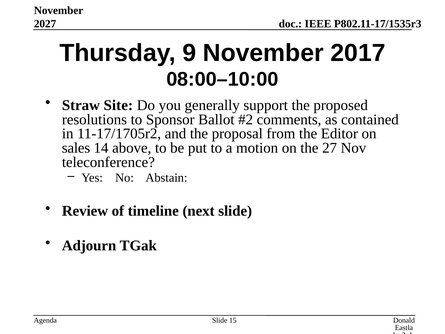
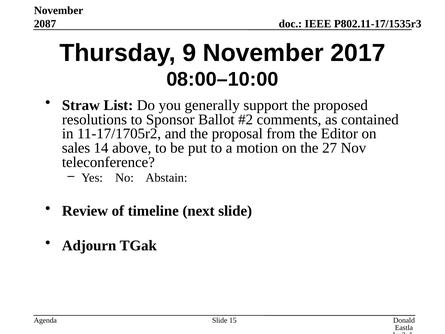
2027: 2027 -> 2087
Site: Site -> List
